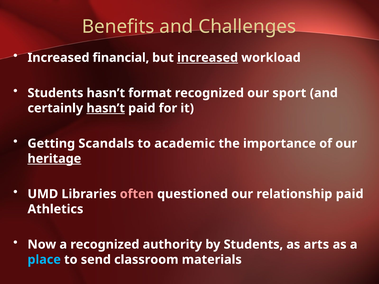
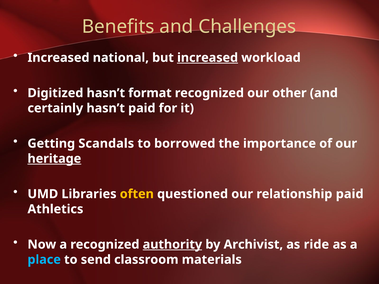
financial: financial -> national
Students at (55, 93): Students -> Digitized
sport: sport -> other
hasn’t at (106, 108) underline: present -> none
academic: academic -> borrowed
often colour: pink -> yellow
authority underline: none -> present
by Students: Students -> Archivist
arts: arts -> ride
